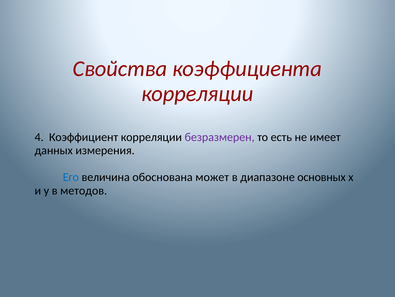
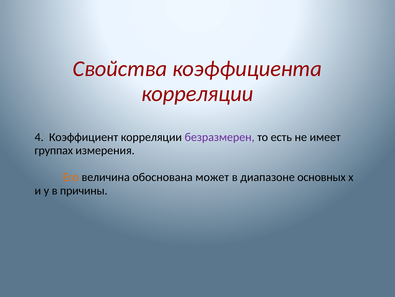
данных: данных -> группах
Его colour: blue -> orange
методов: методов -> причины
